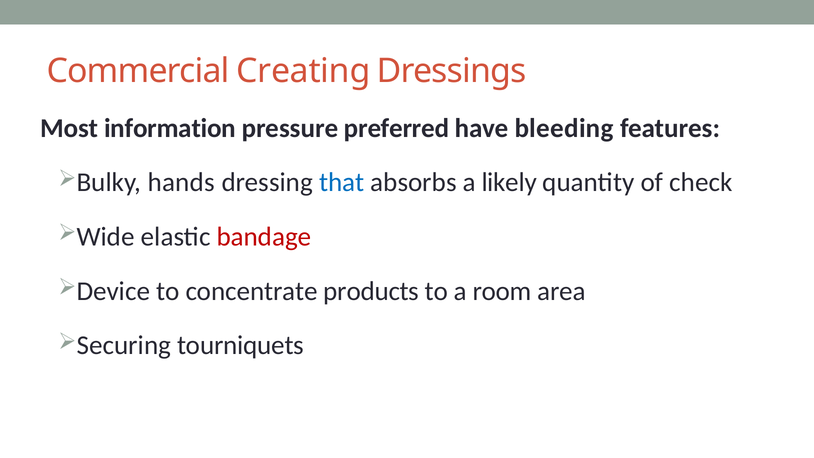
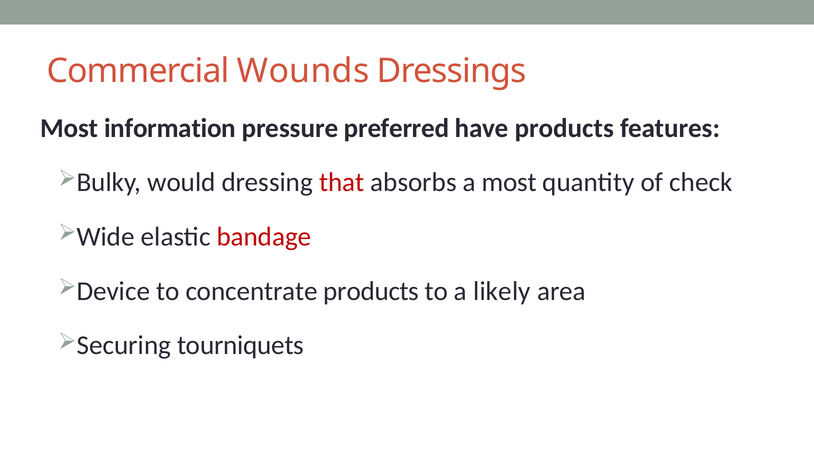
Creating: Creating -> Wounds
have bleeding: bleeding -> products
hands: hands -> would
that colour: blue -> red
a likely: likely -> most
room: room -> likely
